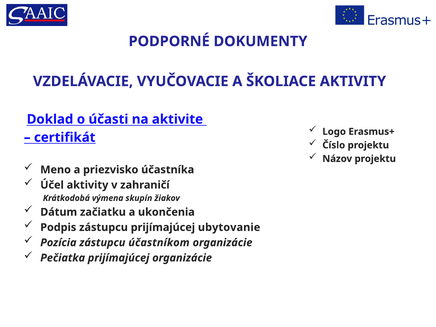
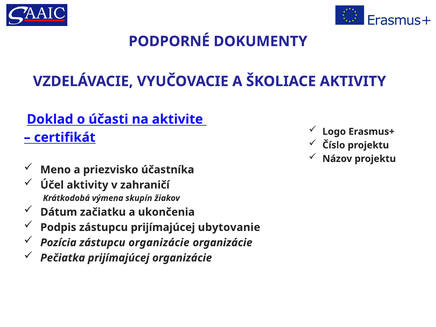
zástupcu účastníkom: účastníkom -> organizácie
